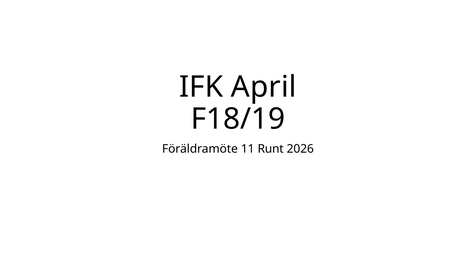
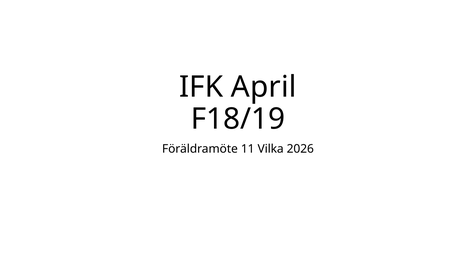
Runt: Runt -> Vilka
